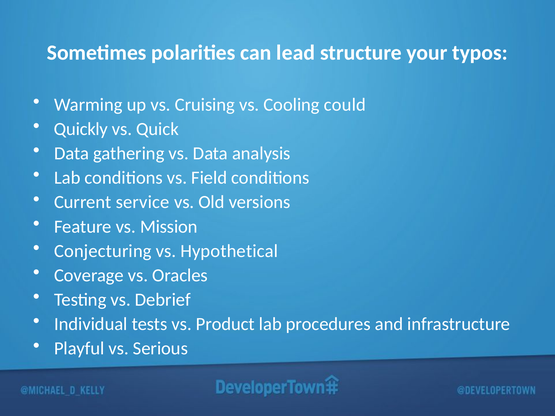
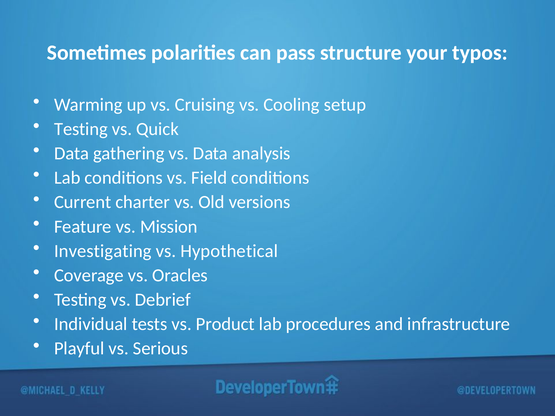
lead: lead -> pass
could: could -> setup
Quickly at (81, 129): Quickly -> Testing
service: service -> charter
Conjecturing: Conjecturing -> Investigating
